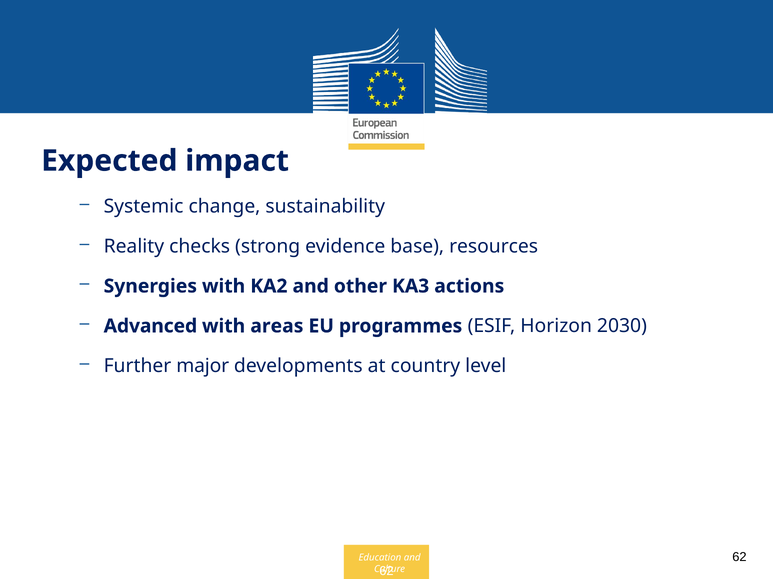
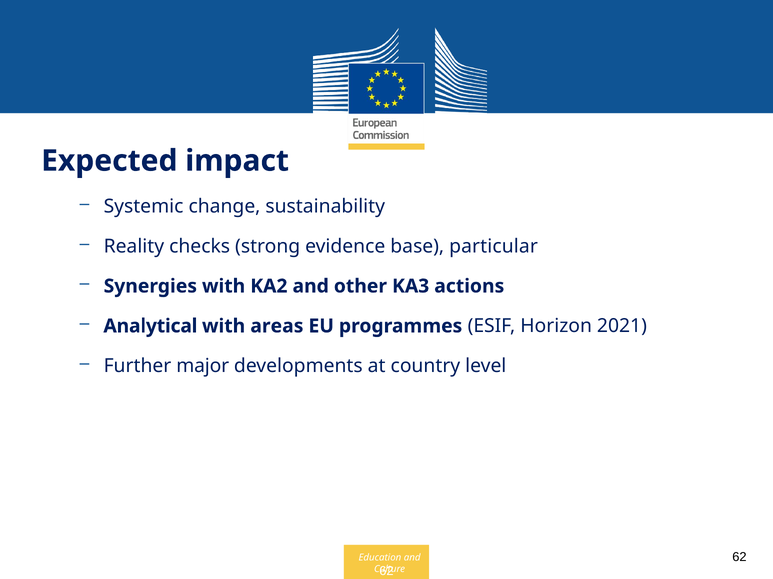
resources: resources -> particular
Advanced: Advanced -> Analytical
2030: 2030 -> 2021
